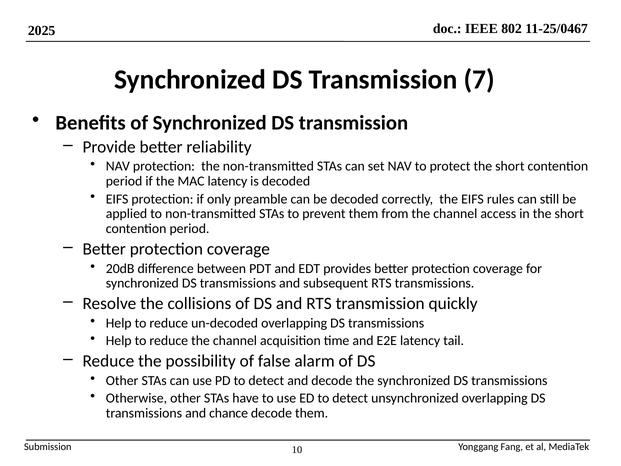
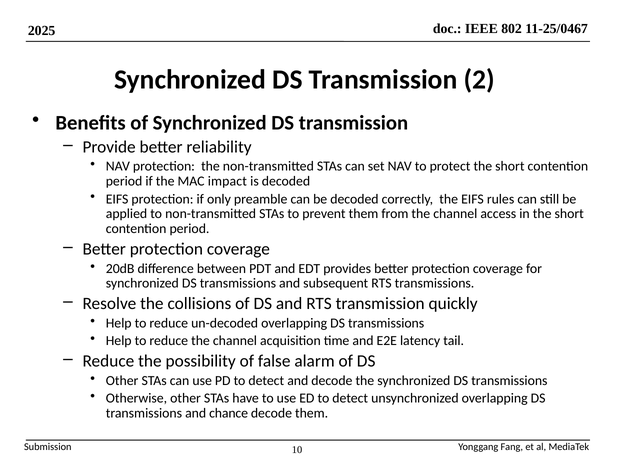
7: 7 -> 2
MAC latency: latency -> impact
